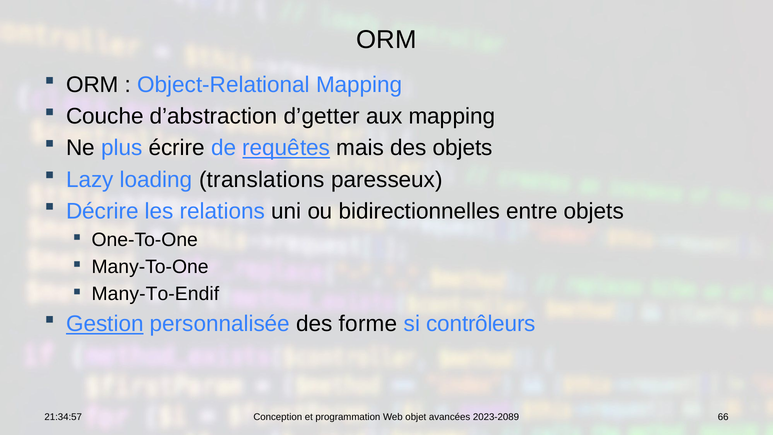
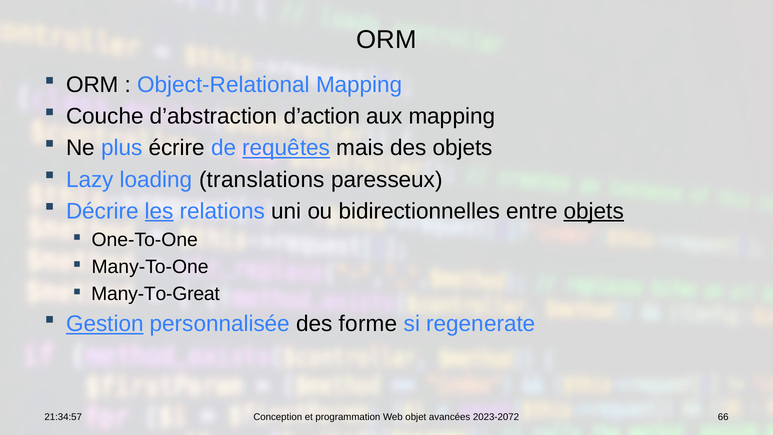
d’getter: d’getter -> d’action
les underline: none -> present
objets at (594, 211) underline: none -> present
Many-To-Endif: Many-To-Endif -> Many-To-Great
contrôleurs: contrôleurs -> regenerate
2023-2089: 2023-2089 -> 2023-2072
